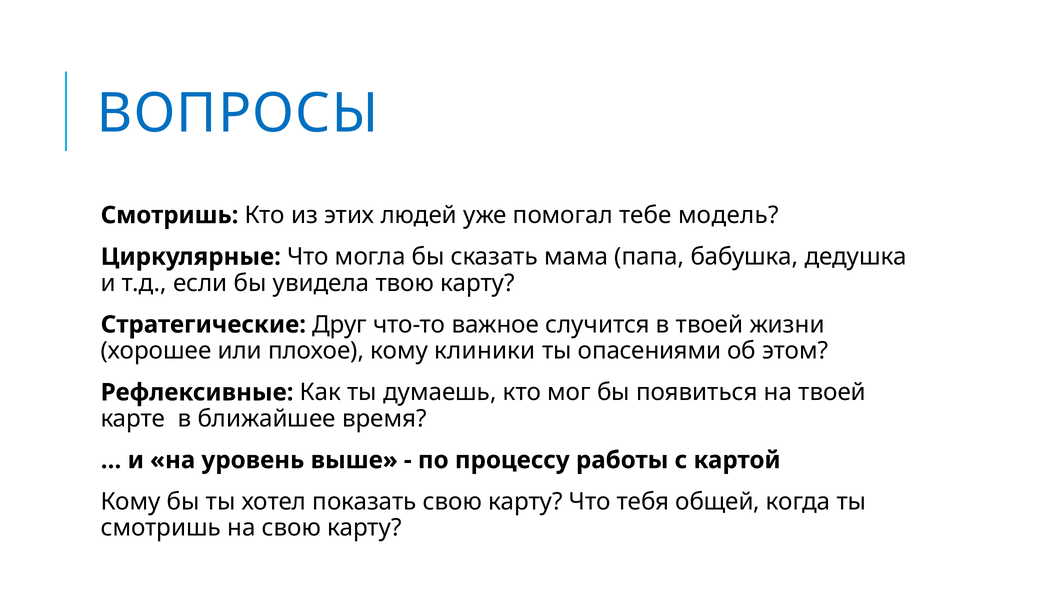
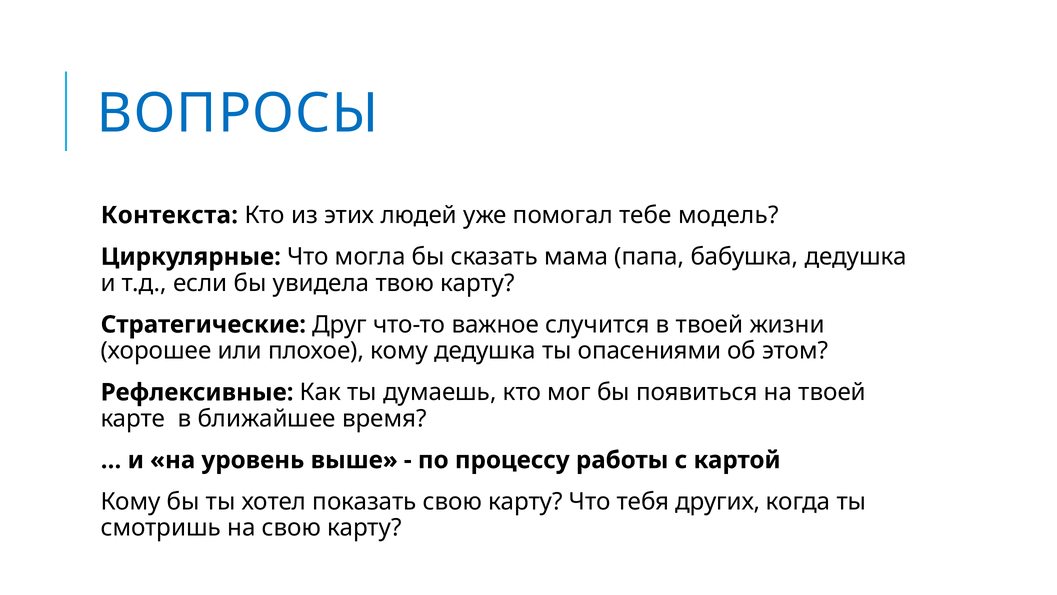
Смотришь at (170, 215): Смотришь -> Контекста
кому клиники: клиники -> дедушка
общей: общей -> других
